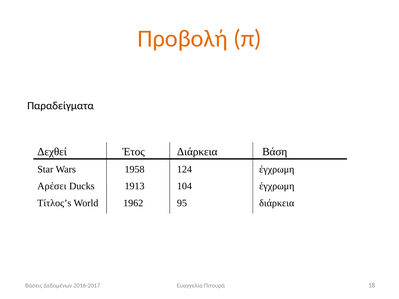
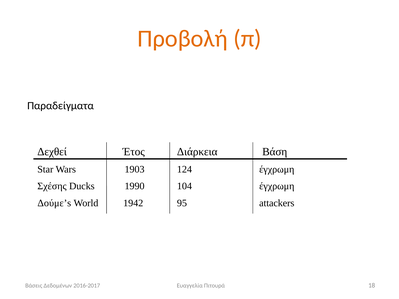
1958: 1958 -> 1903
Αρέσει: Αρέσει -> Σχέσης
1913: 1913 -> 1990
Τίτλος’s: Τίτλος’s -> Δούμε’s
1962: 1962 -> 1942
95 διάρκεια: διάρκεια -> attackers
